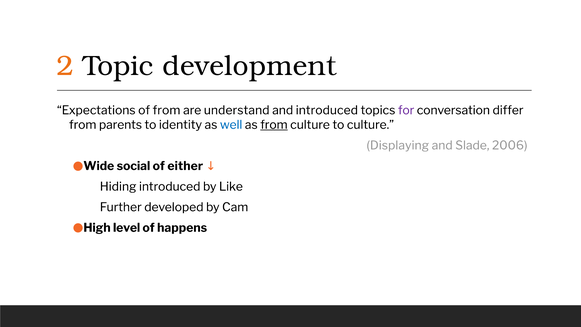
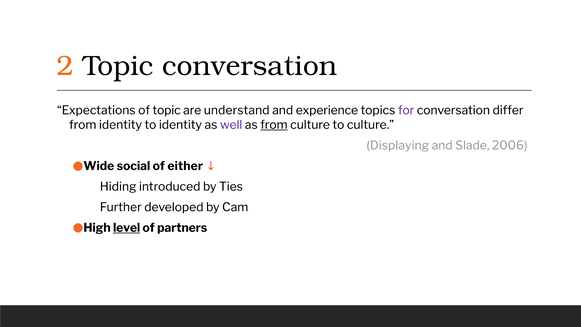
Topic development: development -> conversation
of from: from -> topic
and introduced: introduced -> experience
from parents: parents -> identity
well colour: blue -> purple
Like: Like -> Ties
level underline: none -> present
happens: happens -> partners
